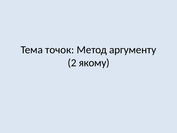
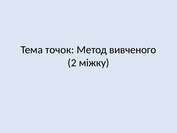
аргументу: аргументу -> вивченого
якому: якому -> міжку
